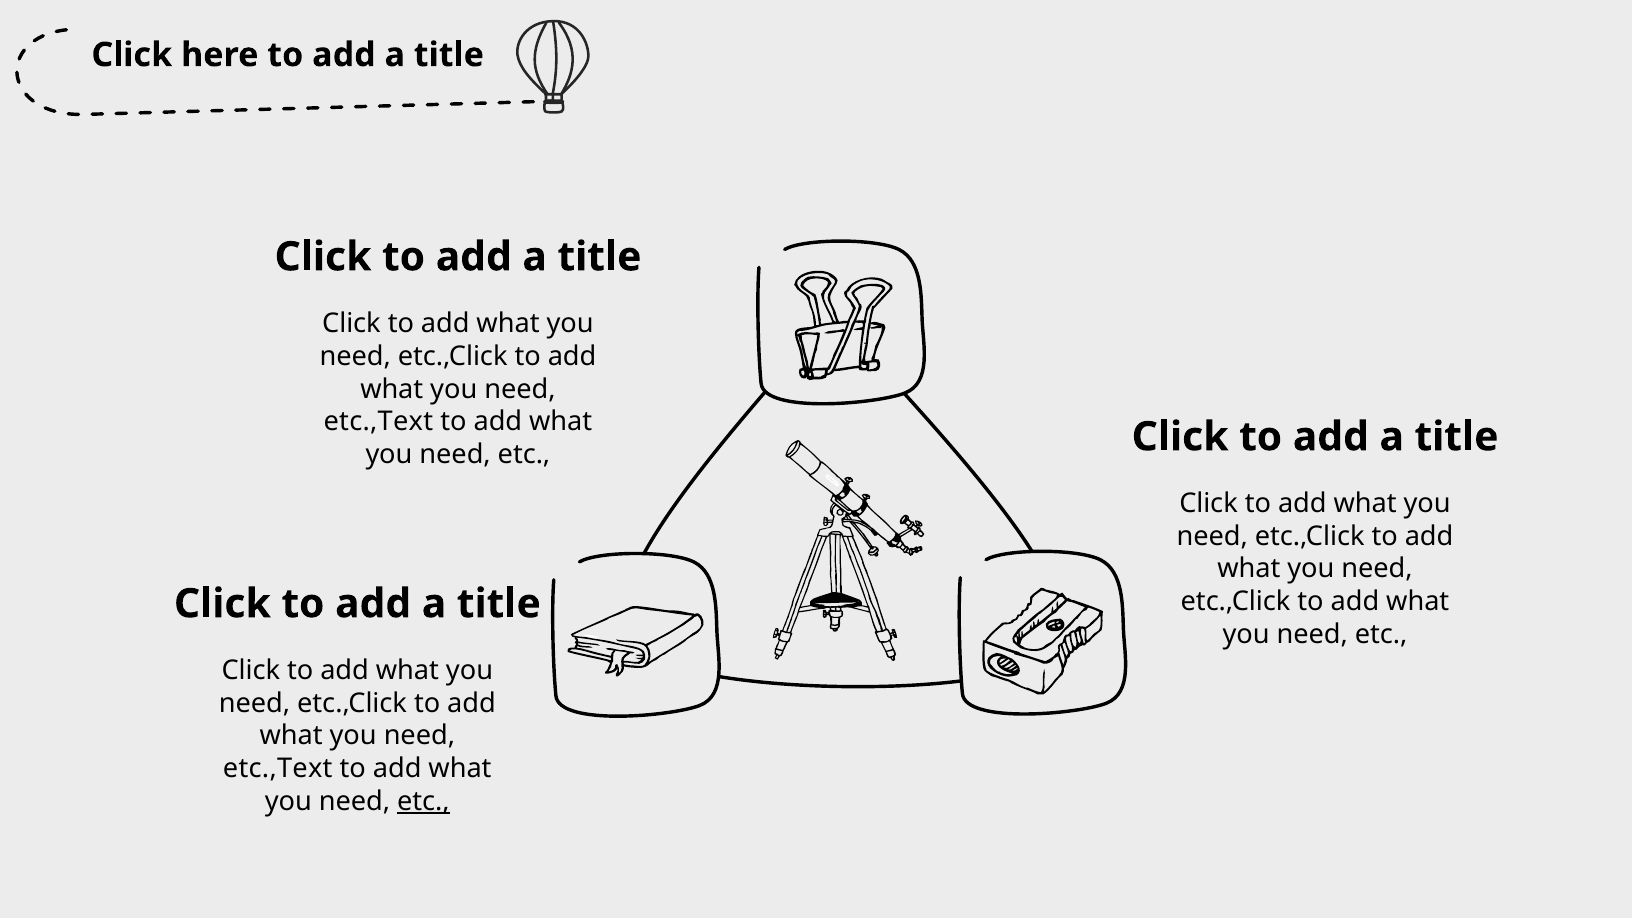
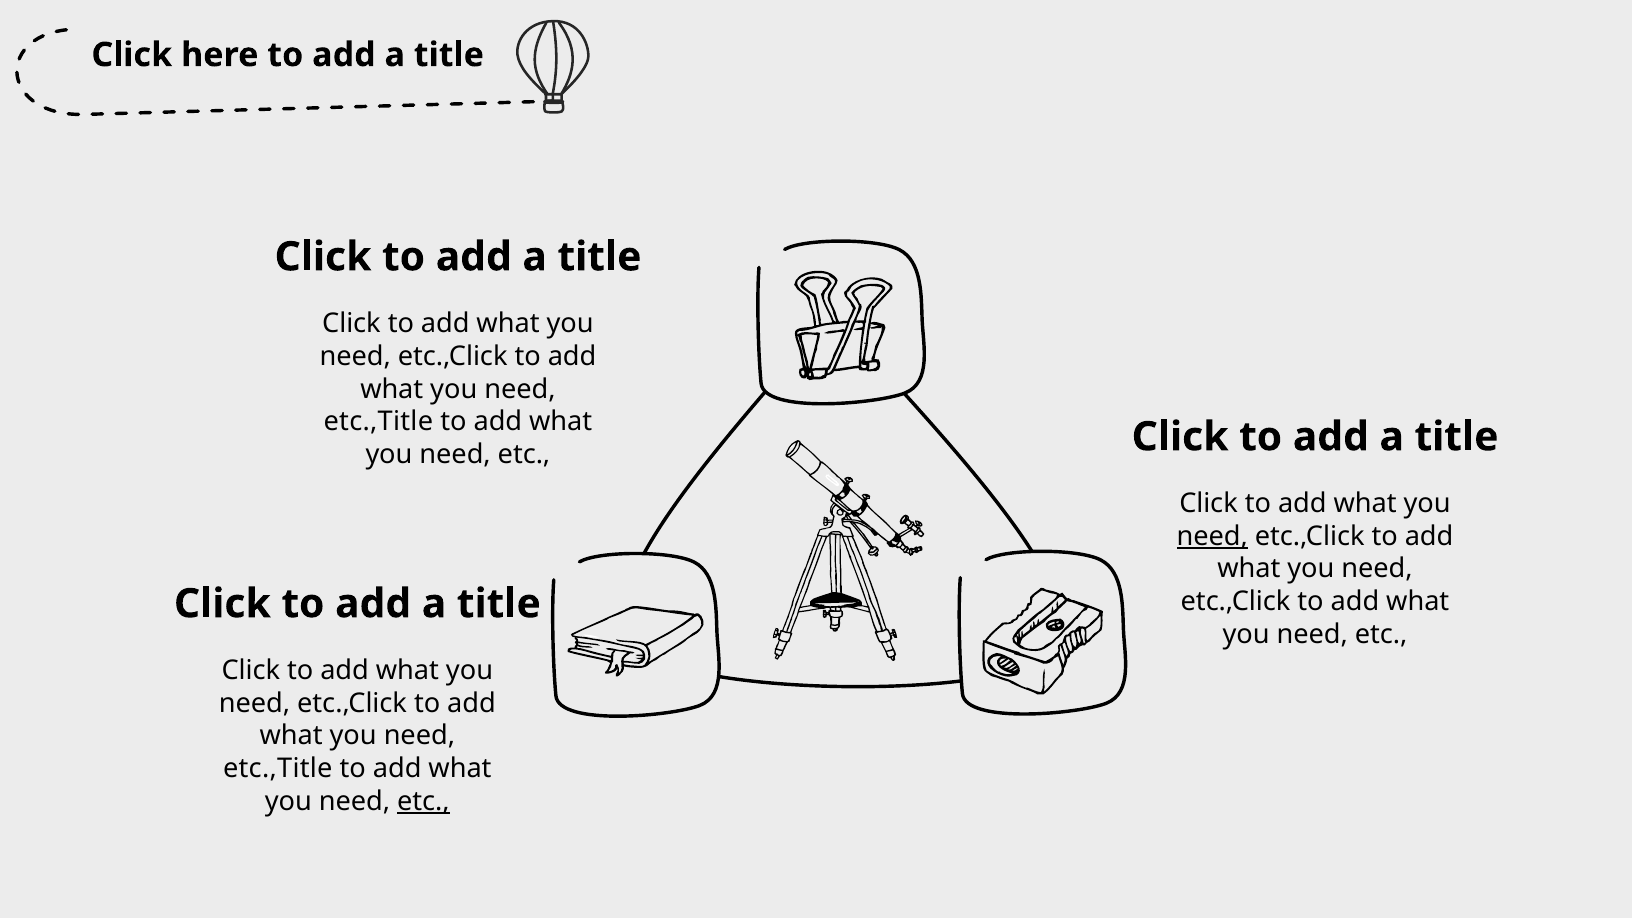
etc.,Text at (378, 422): etc.,Text -> etc.,Title
need at (1212, 536) underline: none -> present
etc.,Text at (278, 769): etc.,Text -> etc.,Title
